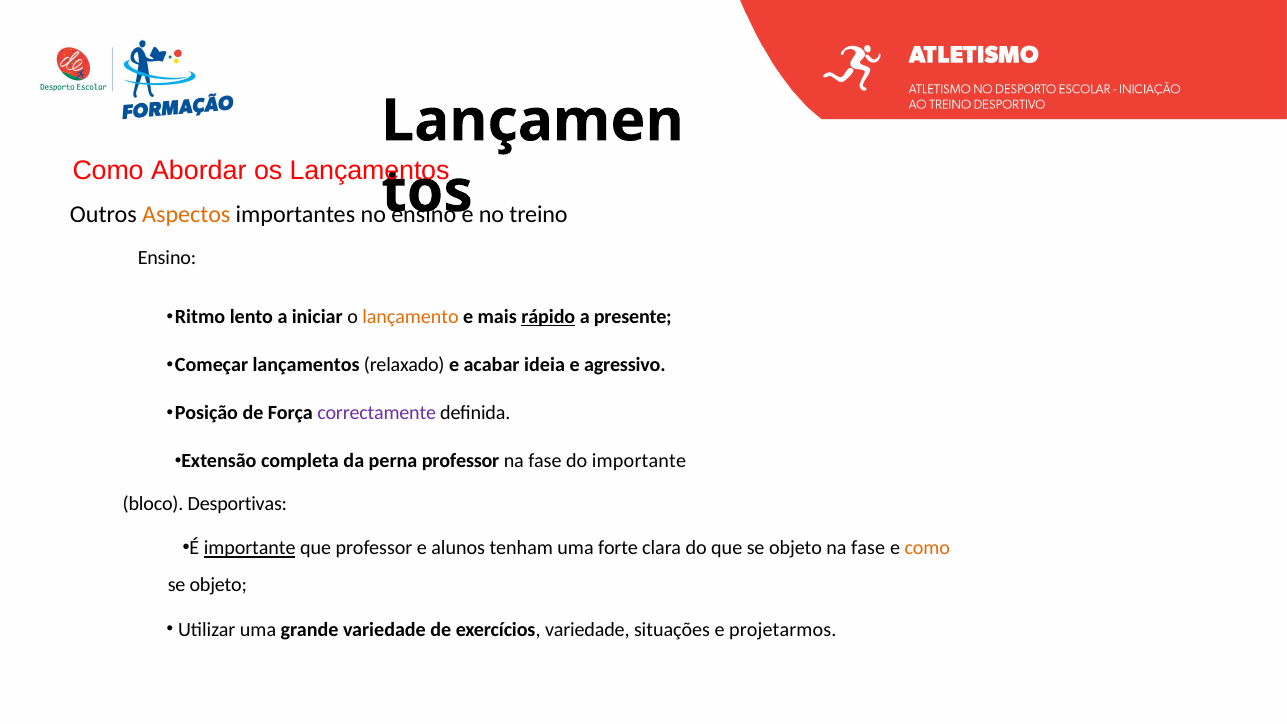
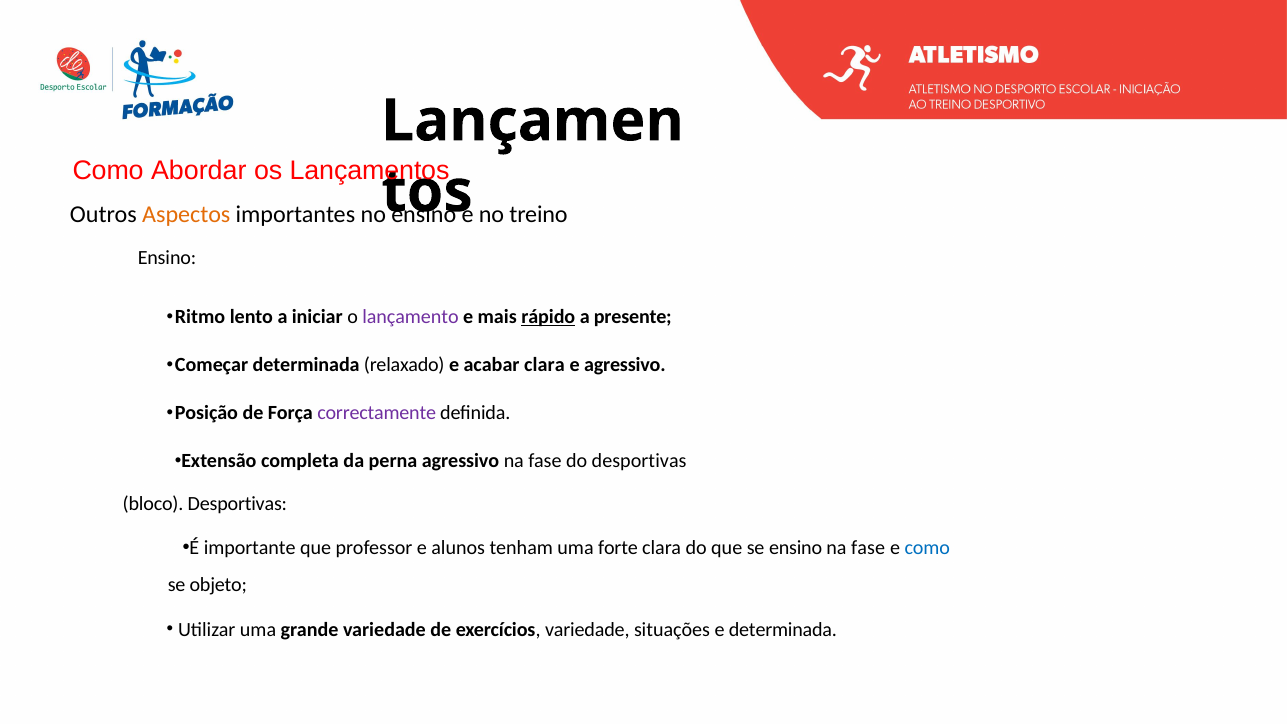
lançamento colour: orange -> purple
Começar lançamentos: lançamentos -> determinada
acabar ideia: ideia -> clara
perna professor: professor -> agressivo
do importante: importante -> desportivas
importante at (250, 548) underline: present -> none
que se objeto: objeto -> ensino
como at (927, 548) colour: orange -> blue
e projetarmos: projetarmos -> determinada
